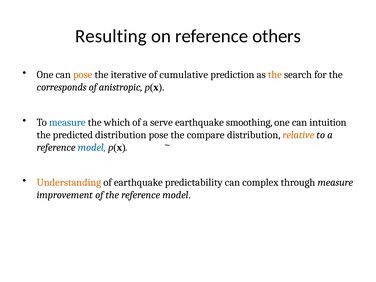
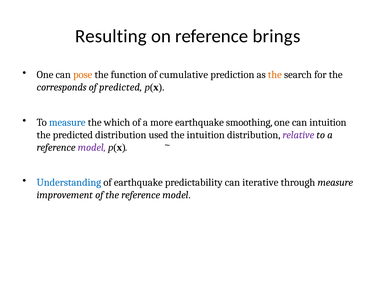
others: others -> brings
iterative: iterative -> function
of anistropic: anistropic -> predicted
serve: serve -> more
distribution pose: pose -> used
the compare: compare -> intuition
relative colour: orange -> purple
model at (92, 147) colour: blue -> purple
Understanding colour: orange -> blue
complex: complex -> iterative
